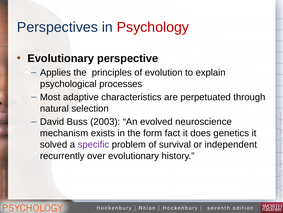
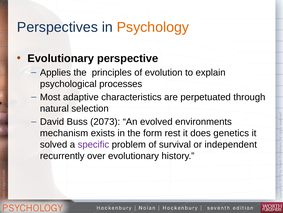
Psychology colour: red -> orange
2003: 2003 -> 2073
neuroscience: neuroscience -> environments
fact: fact -> rest
